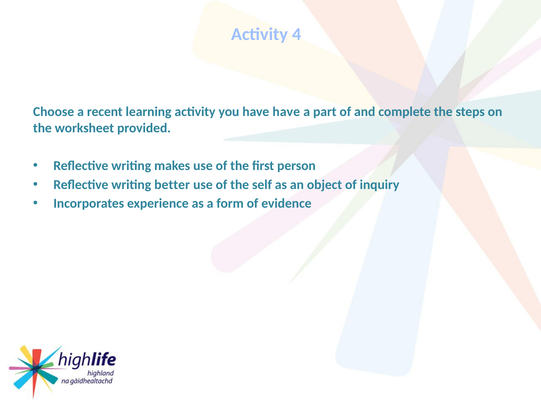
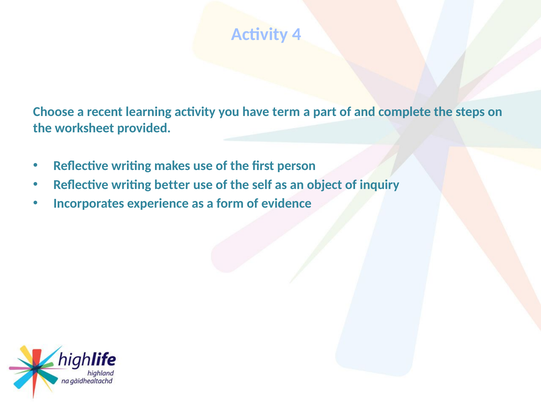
have have: have -> term
